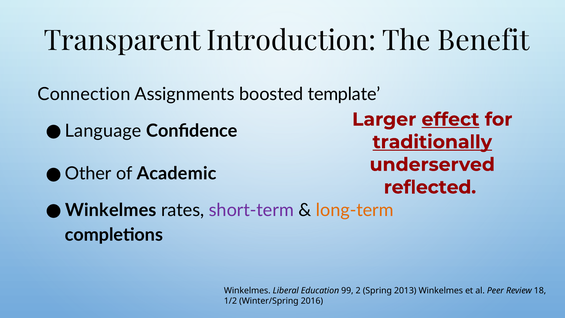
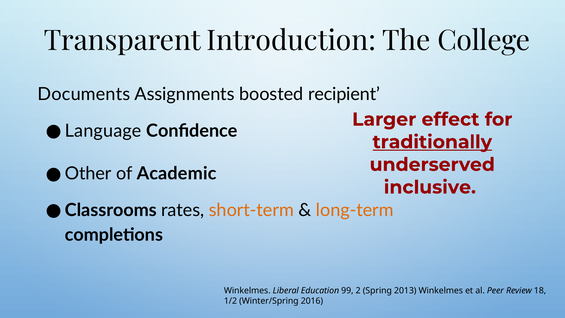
Benefit: Benefit -> College
Connection: Connection -> Documents
template: template -> recipient
effect underline: present -> none
reflected: reflected -> inclusive
Winkelmes at (111, 210): Winkelmes -> Classrooms
short-term colour: purple -> orange
